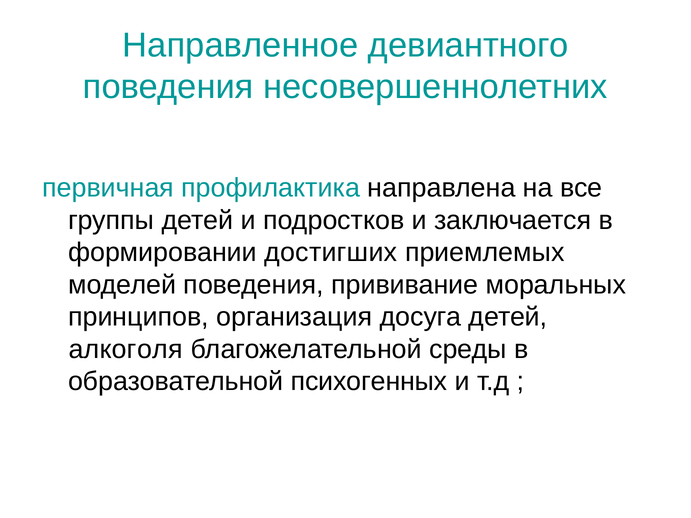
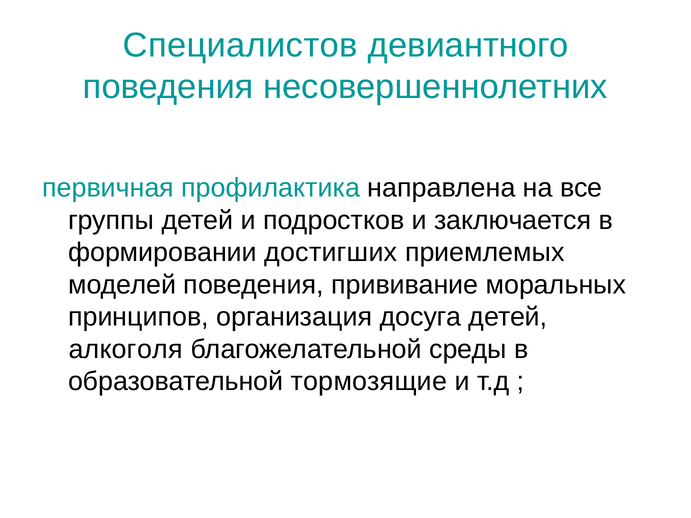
Направленное: Направленное -> Специалистов
психогенных: психогенных -> тормозящие
